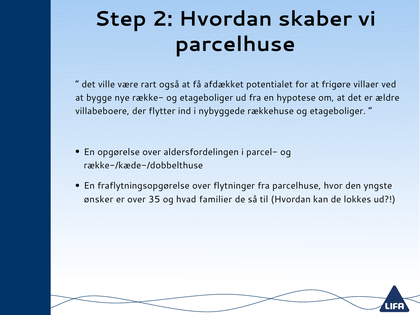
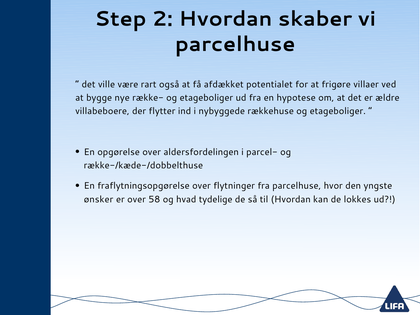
35: 35 -> 58
familier: familier -> tydelige
